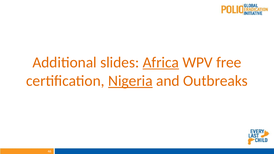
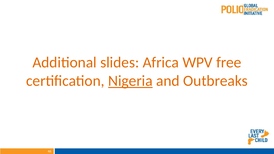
Africa underline: present -> none
